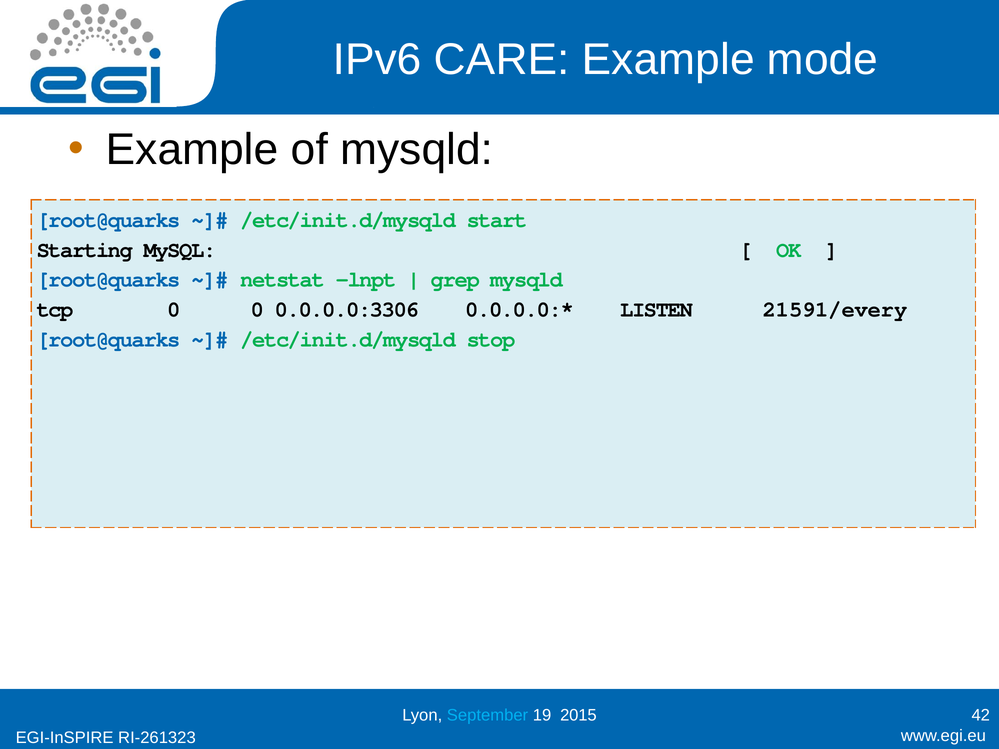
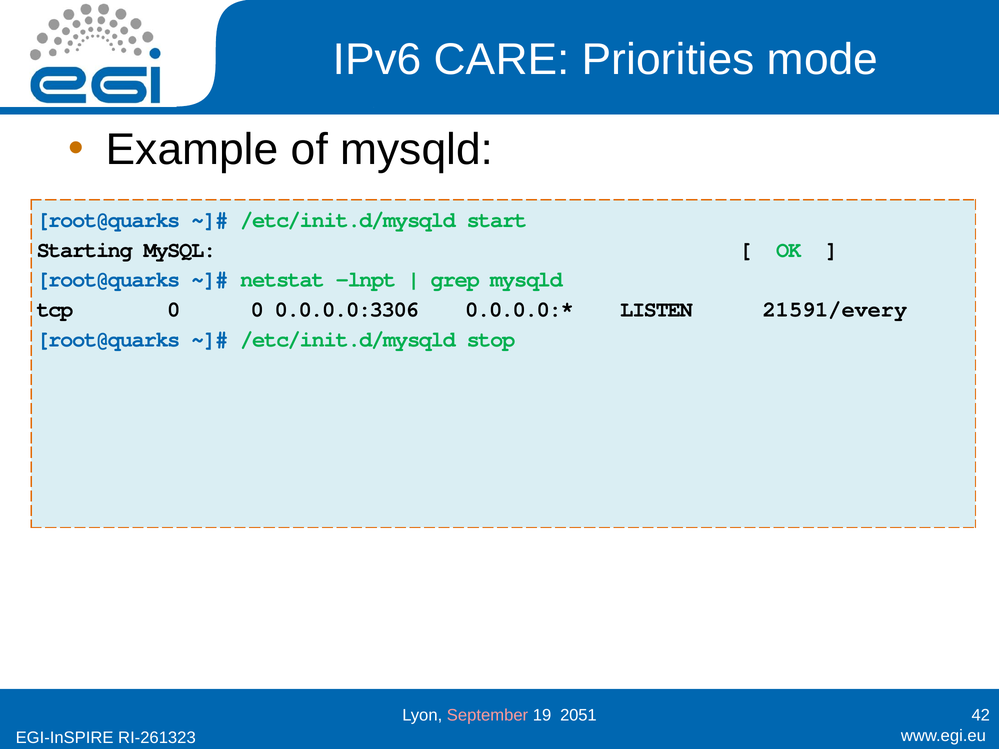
CARE Example: Example -> Priorities
September colour: light blue -> pink
2015: 2015 -> 2051
